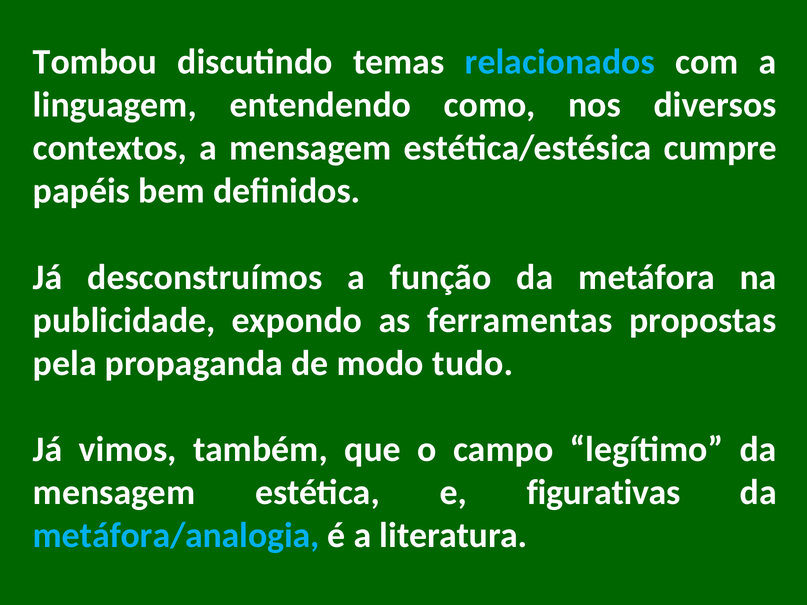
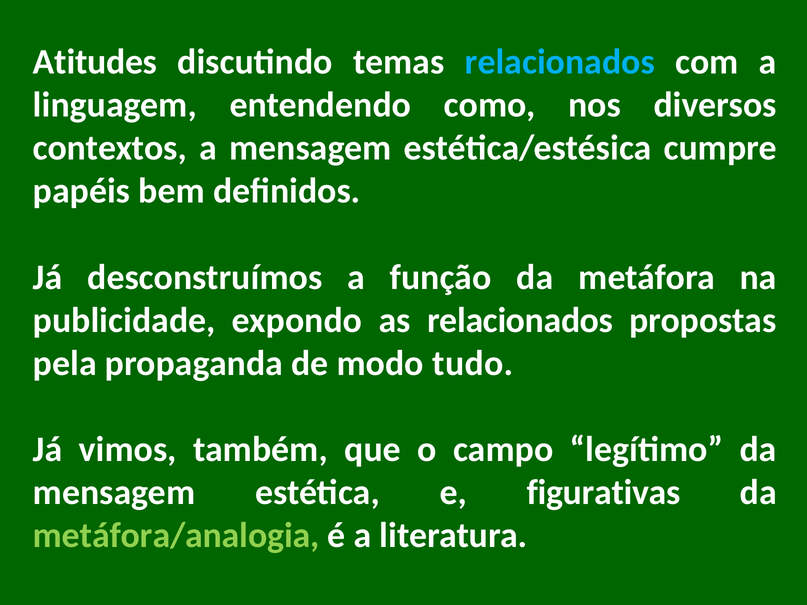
Tombou: Tombou -> Atitudes
as ferramentas: ferramentas -> relacionados
metáfora/analogia colour: light blue -> light green
